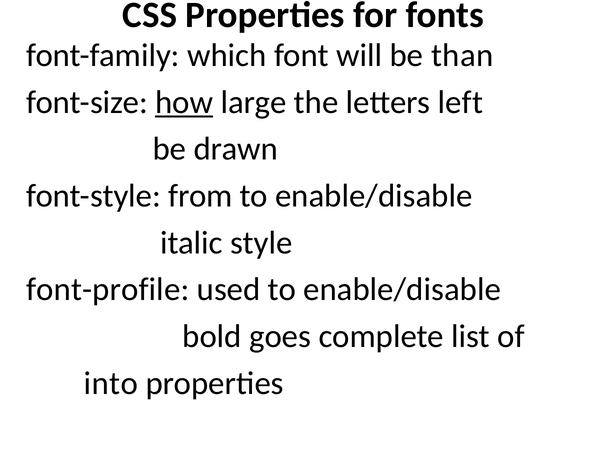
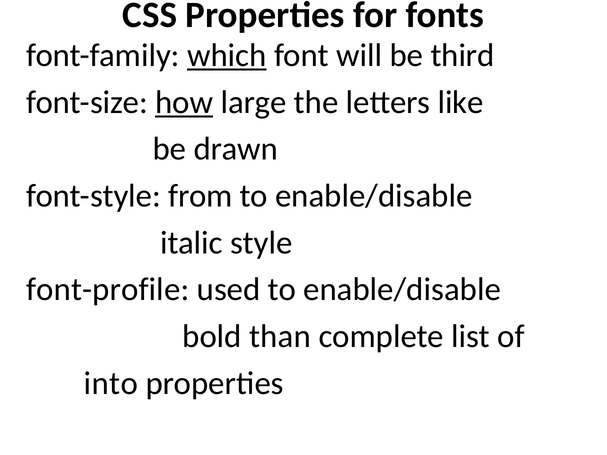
which underline: none -> present
than: than -> third
left: left -> like
goes: goes -> than
